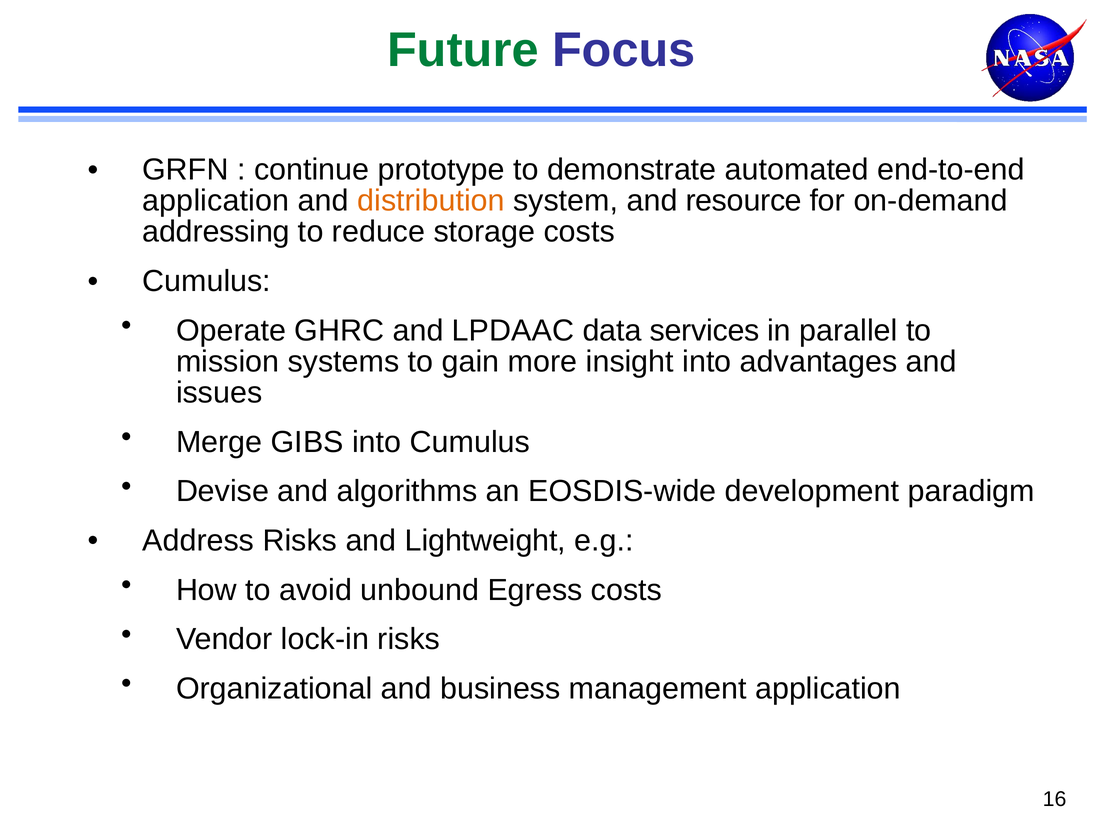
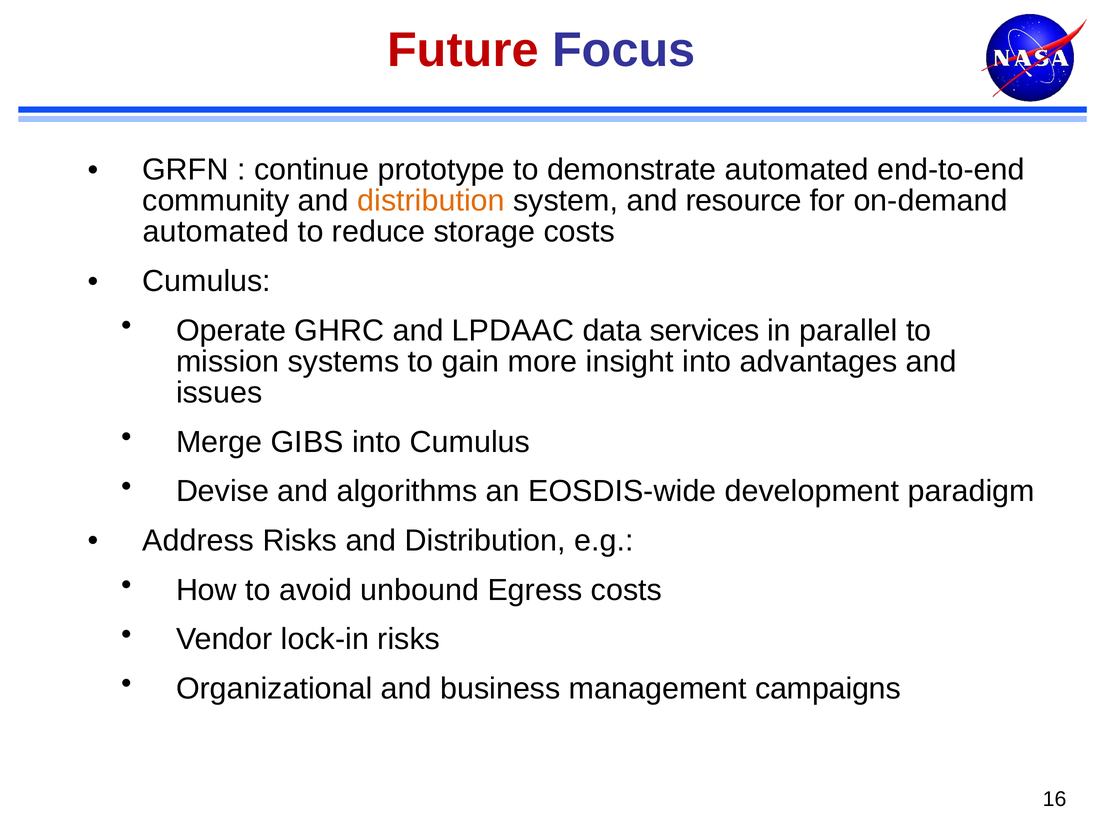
Future colour: green -> red
application at (216, 201): application -> community
addressing at (216, 232): addressing -> automated
Risks and Lightweight: Lightweight -> Distribution
management application: application -> campaigns
